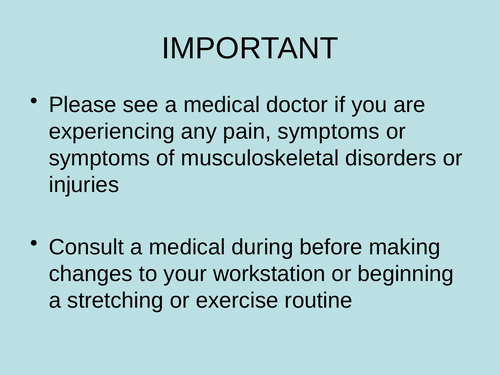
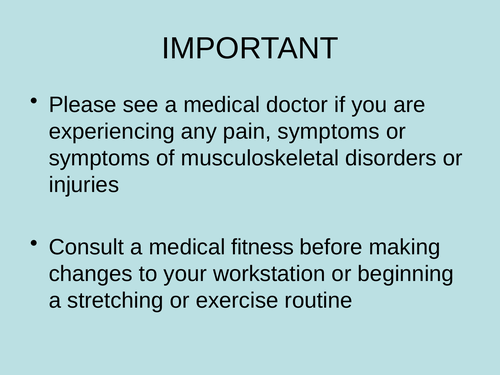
during: during -> fitness
